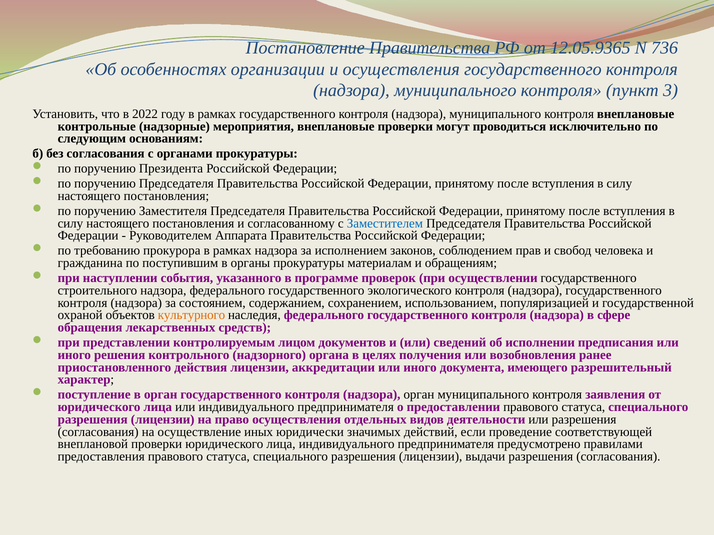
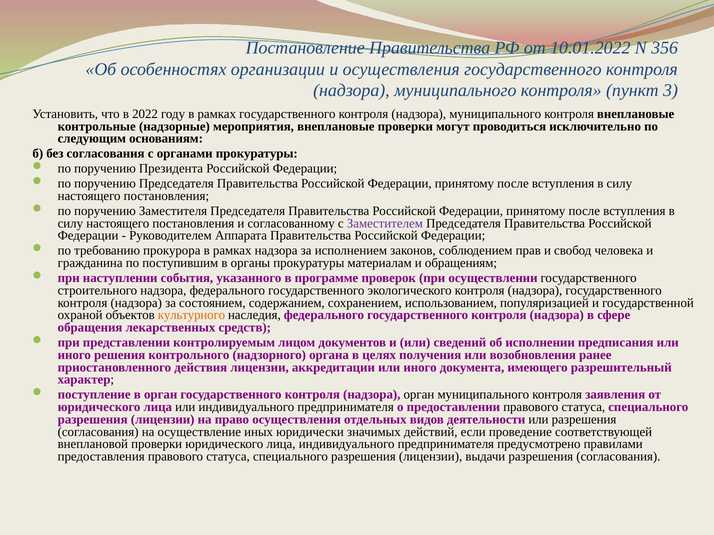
12.05.9365: 12.05.9365 -> 10.01.2022
736: 736 -> 356
Заместителем colour: blue -> purple
